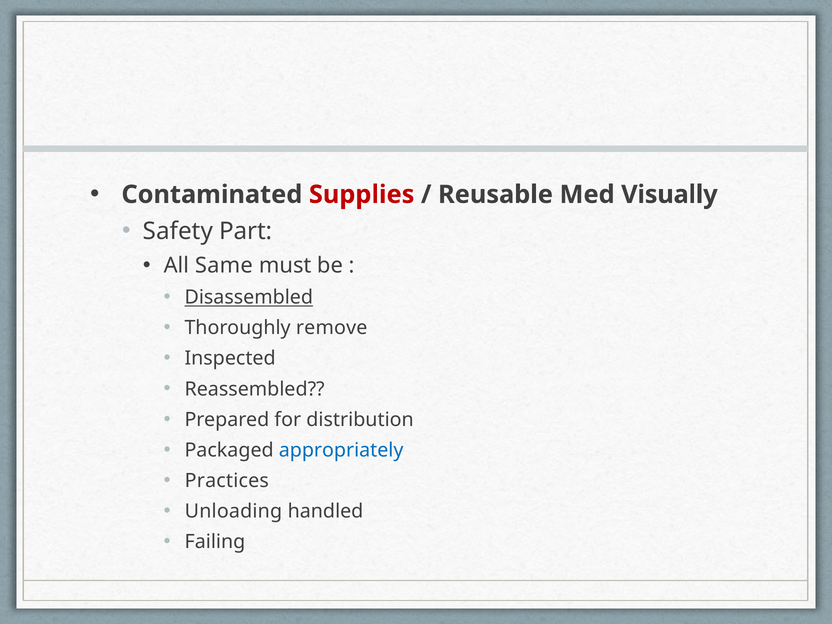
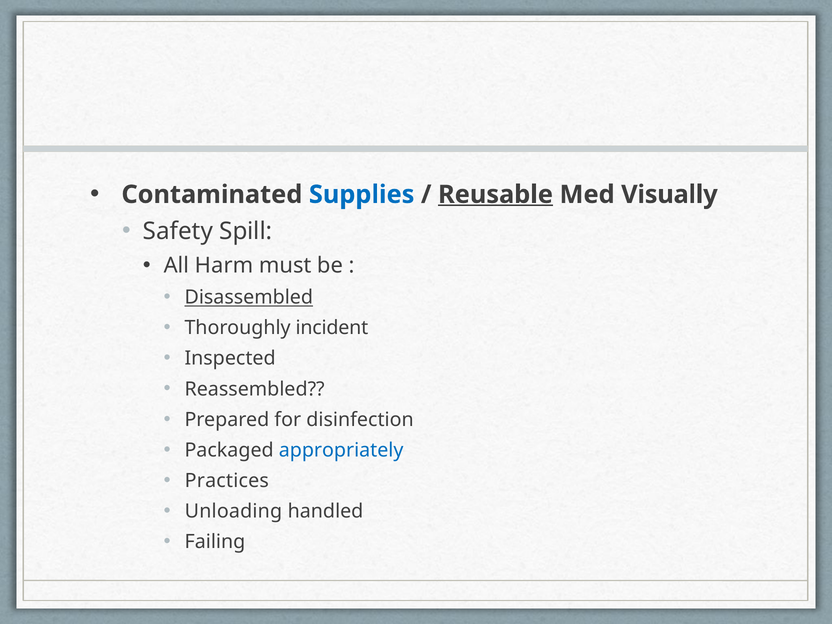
Supplies colour: red -> blue
Reusable underline: none -> present
Part: Part -> Spill
Same: Same -> Harm
remove: remove -> incident
distribution: distribution -> disinfection
